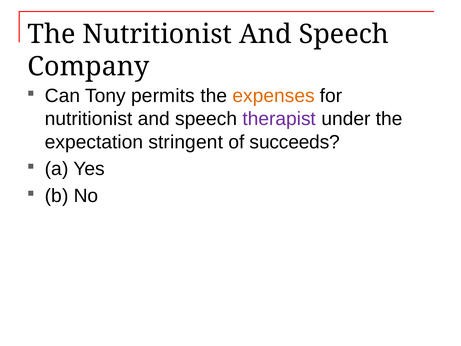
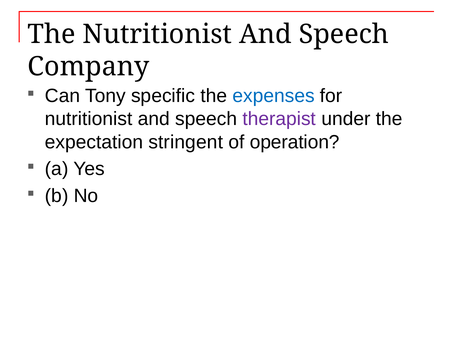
permits: permits -> specific
expenses colour: orange -> blue
succeeds: succeeds -> operation
